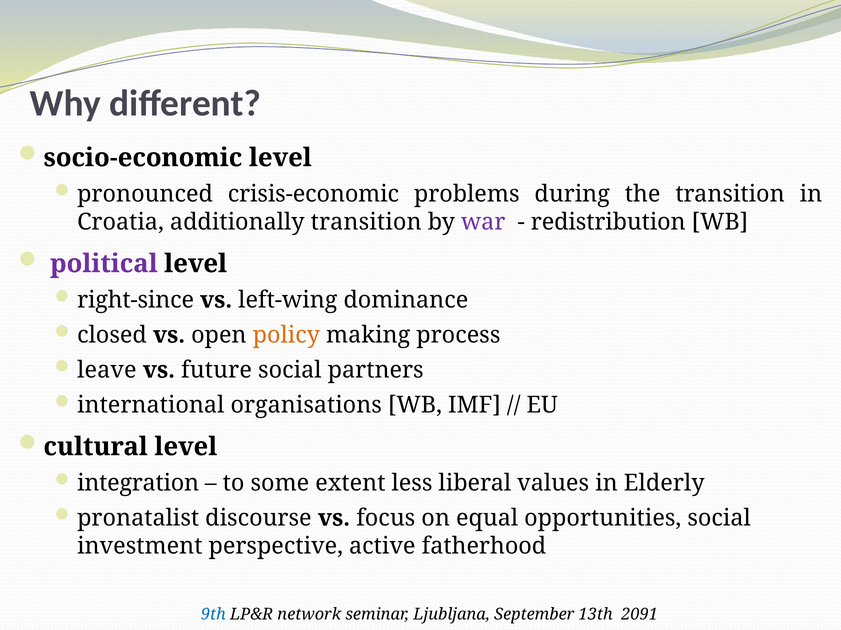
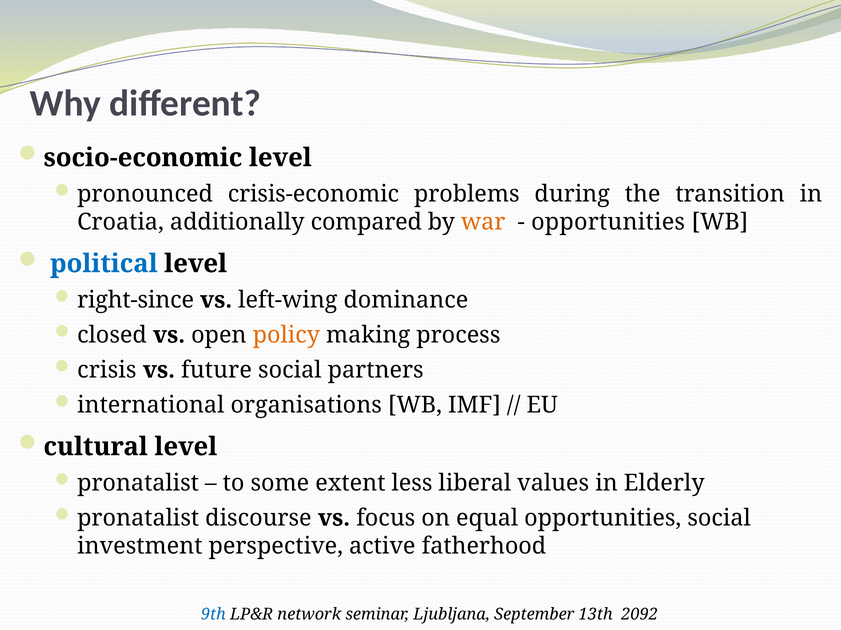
additionally transition: transition -> compared
war colour: purple -> orange
redistribution at (608, 222): redistribution -> opportunities
political colour: purple -> blue
leave: leave -> crisis
integration at (138, 484): integration -> pronatalist
2091: 2091 -> 2092
